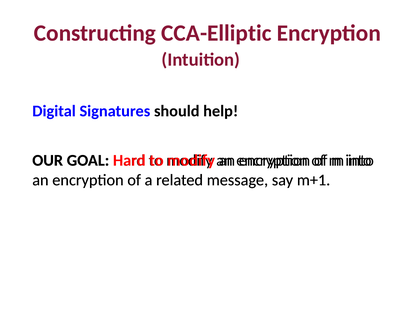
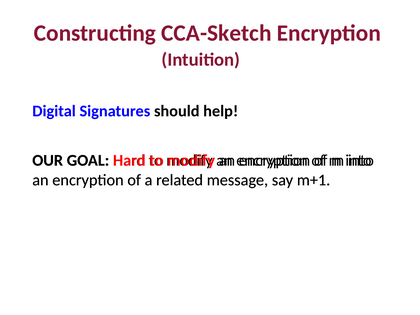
CCA-Elliptic: CCA-Elliptic -> CCA-Sketch
